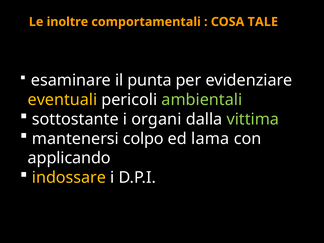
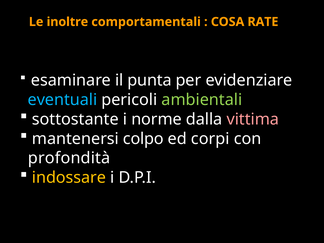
TALE: TALE -> RATE
eventuali colour: yellow -> light blue
organi: organi -> norme
vittima colour: light green -> pink
lama: lama -> corpi
applicando: applicando -> profondità
